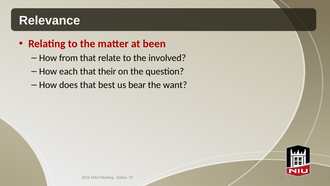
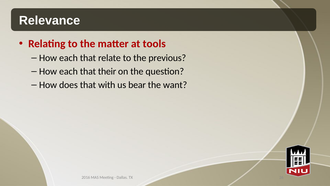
been: been -> tools
from at (69, 58): from -> each
involved: involved -> previous
best: best -> with
